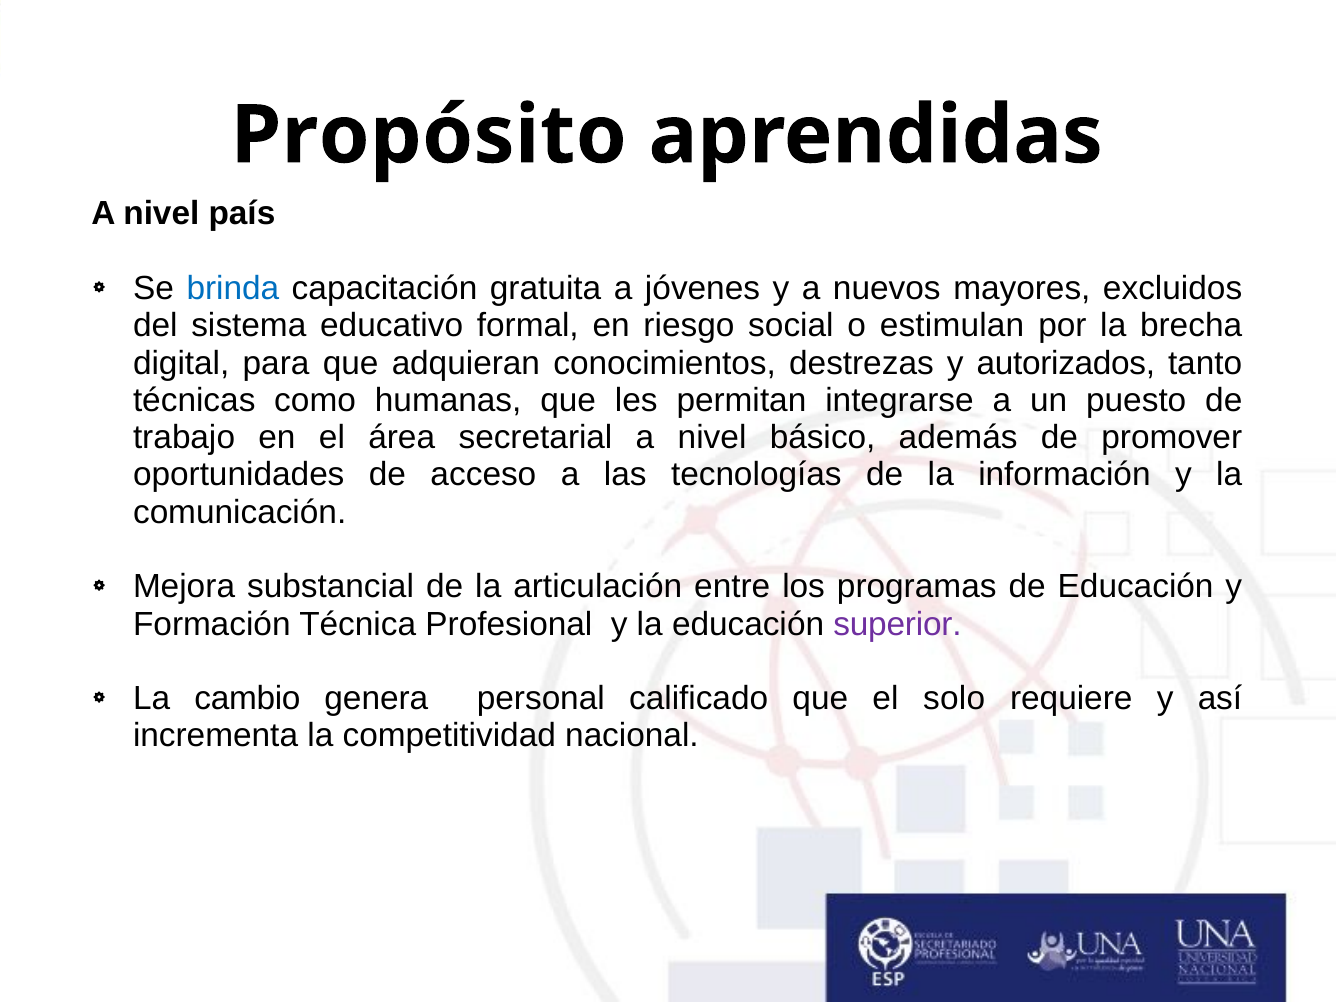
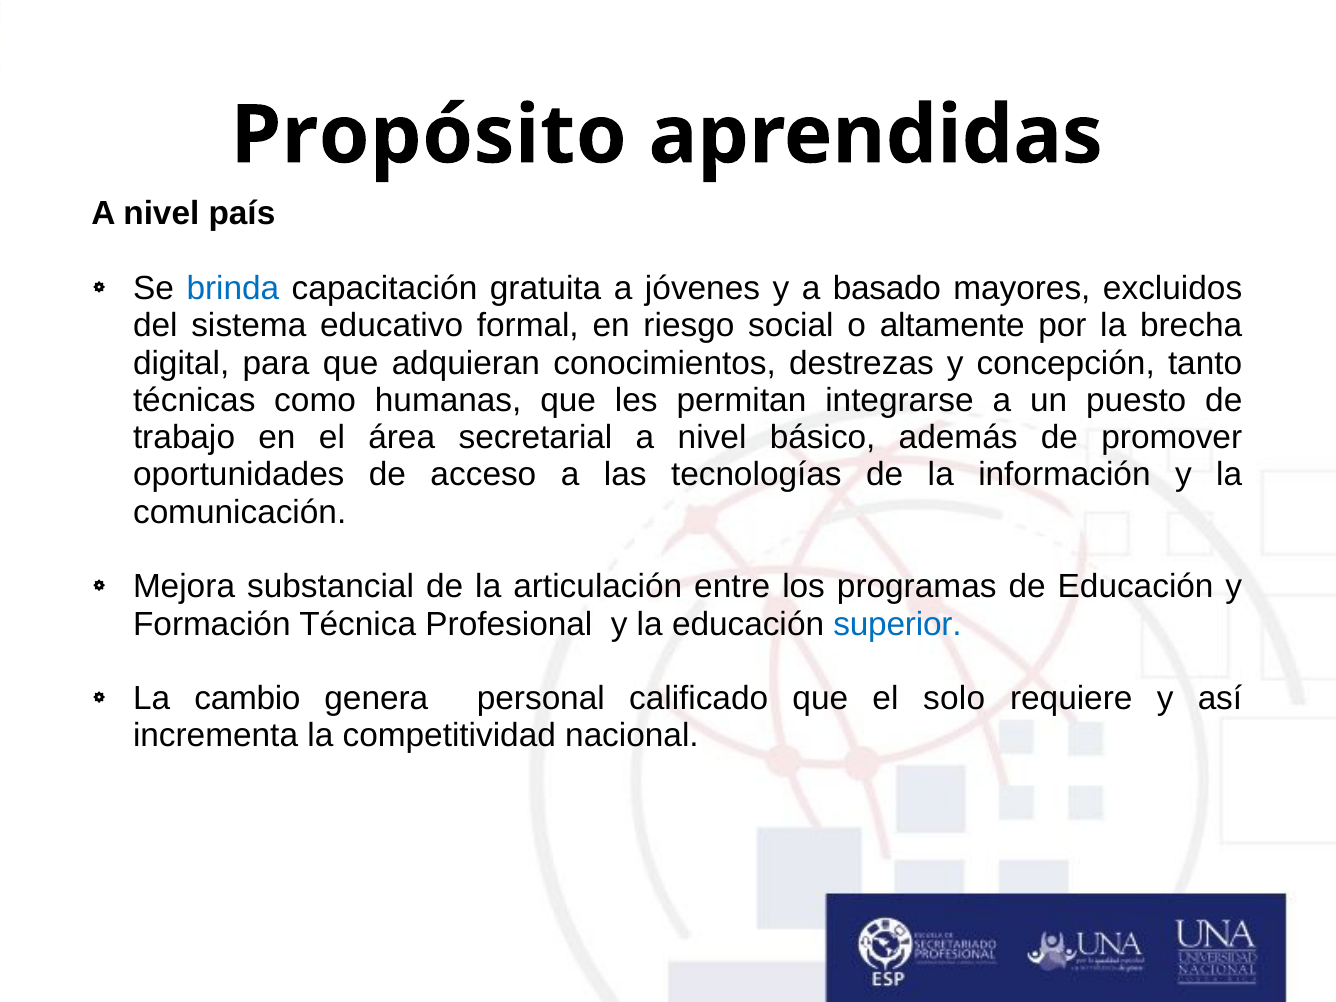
nuevos: nuevos -> basado
estimulan: estimulan -> altamente
autorizados: autorizados -> concepción
superior colour: purple -> blue
